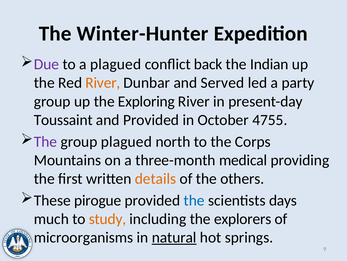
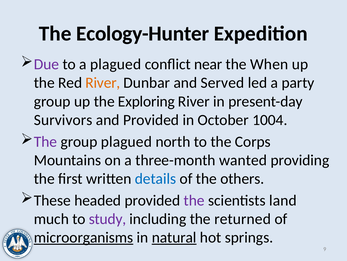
Winter-Hunter: Winter-Hunter -> Ecology-Hunter
back: back -> near
Indian: Indian -> When
Toussaint: Toussaint -> Survivors
4755: 4755 -> 1004
medical: medical -> wanted
details colour: orange -> blue
pirogue: pirogue -> headed
the at (194, 200) colour: blue -> purple
days: days -> land
study colour: orange -> purple
explorers: explorers -> returned
microorganisms underline: none -> present
